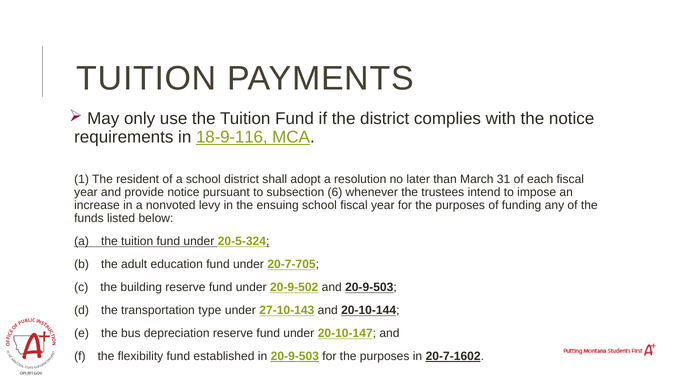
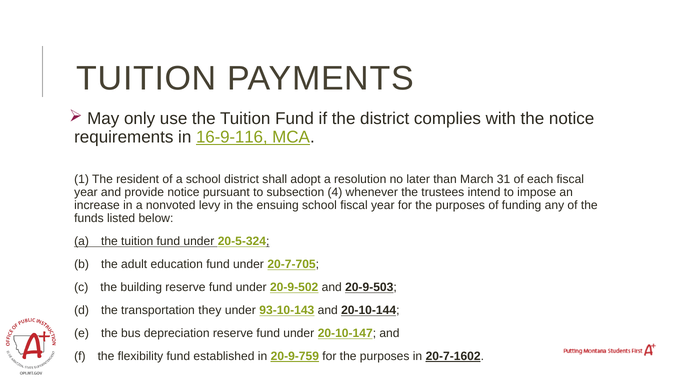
18-9-116: 18-9-116 -> 16-9-116
6: 6 -> 4
type: type -> they
27-10-143: 27-10-143 -> 93-10-143
in 20-9-503: 20-9-503 -> 20-9-759
